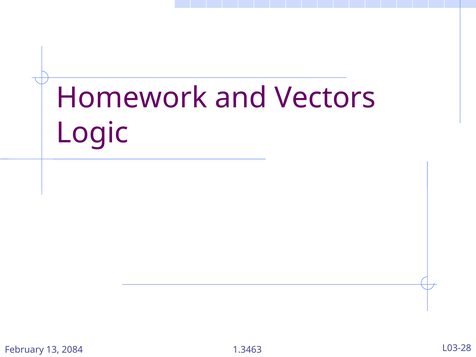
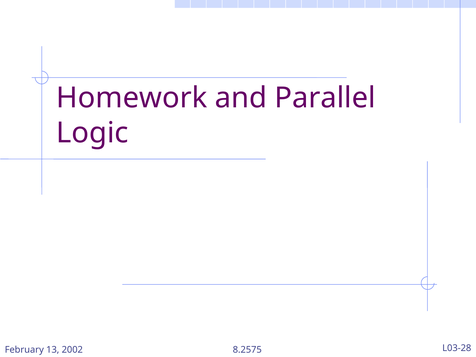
Vectors: Vectors -> Parallel
2084: 2084 -> 2002
1.3463: 1.3463 -> 8.2575
